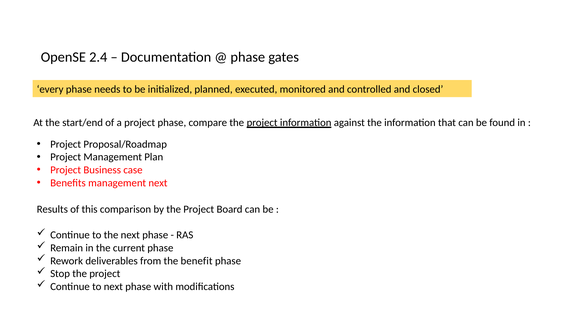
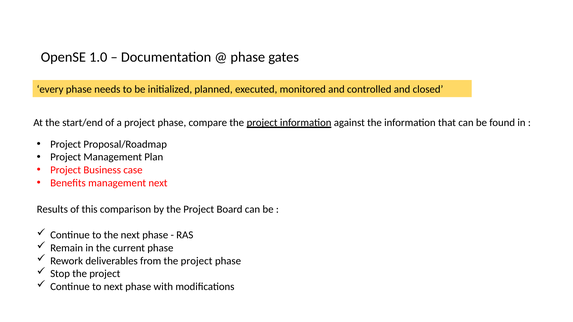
2.4: 2.4 -> 1.0
from the benefit: benefit -> project
